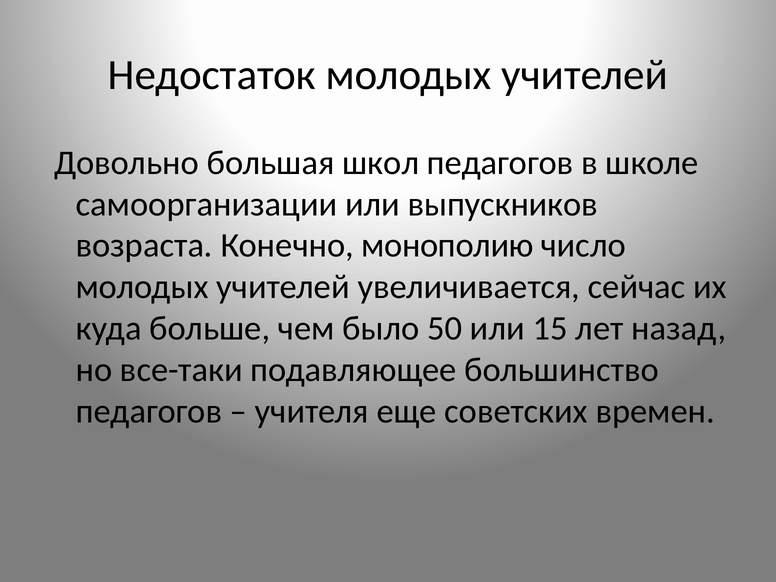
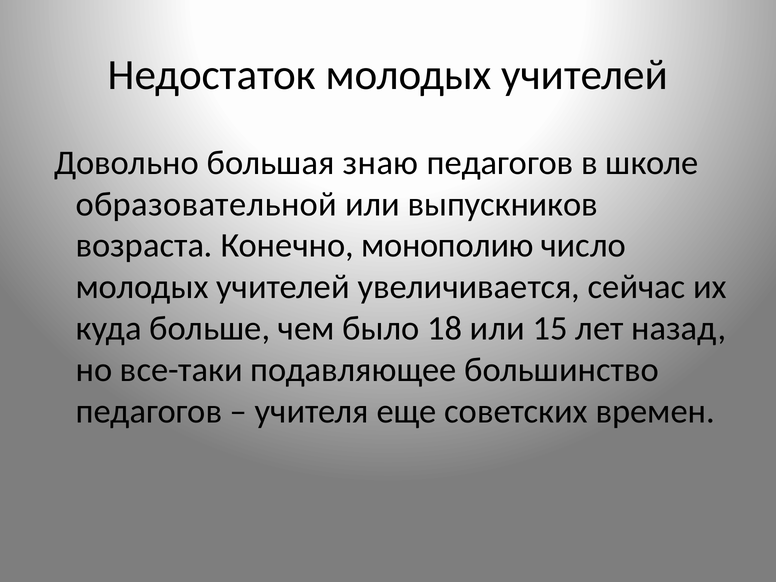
школ: школ -> знаю
самоорганизации: самоорганизации -> образовательной
50: 50 -> 18
